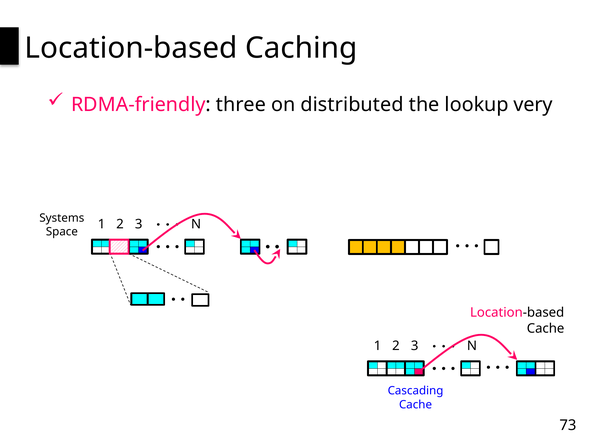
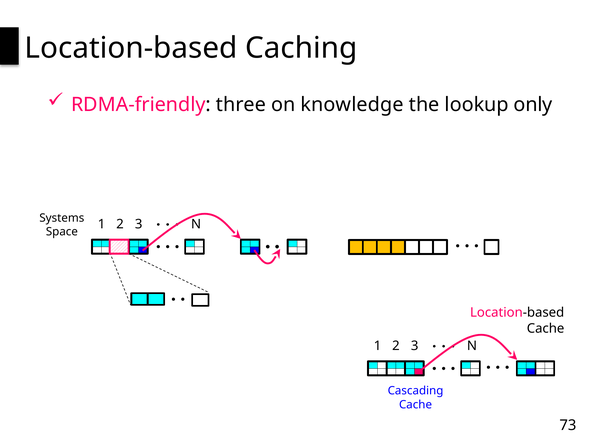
distributed: distributed -> knowledge
very: very -> only
